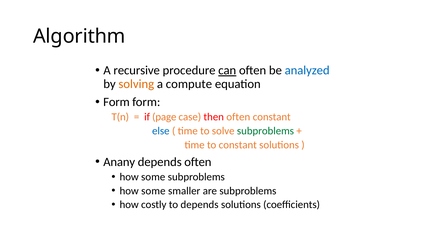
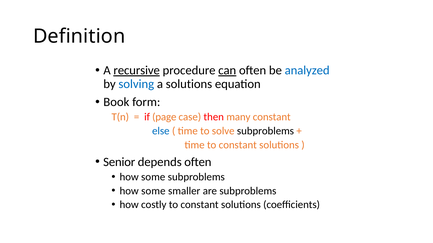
Algorithm: Algorithm -> Definition
recursive underline: none -> present
solving colour: orange -> blue
a compute: compute -> solutions
Form at (116, 102): Form -> Book
then often: often -> many
subproblems at (265, 131) colour: green -> black
Anany: Anany -> Senior
costly to depends: depends -> constant
